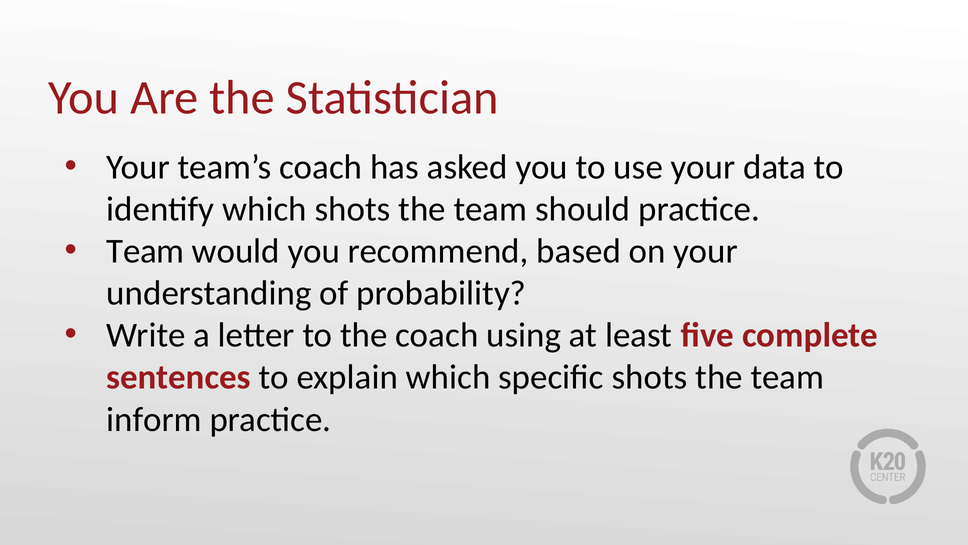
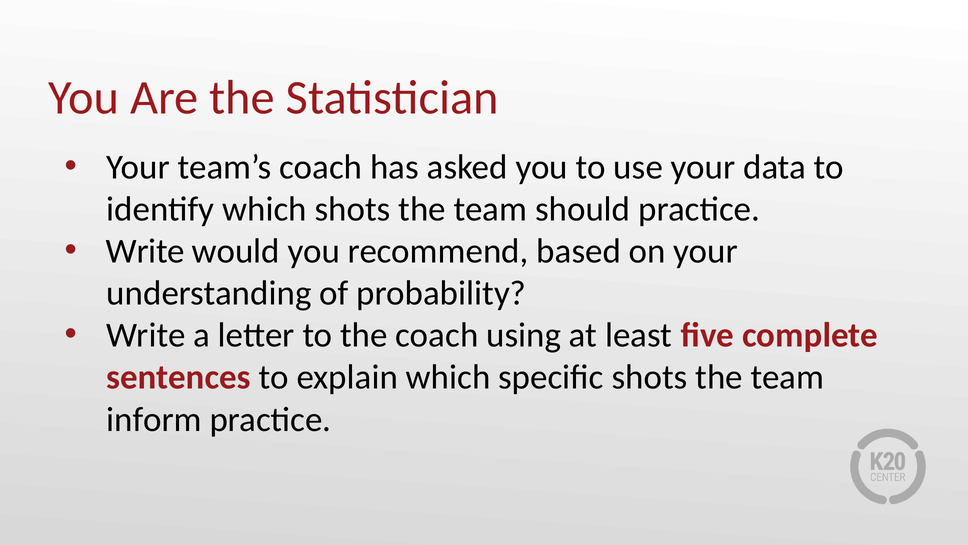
Team at (145, 251): Team -> Write
